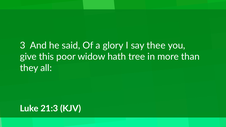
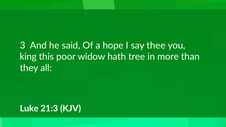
glory: glory -> hope
give: give -> king
